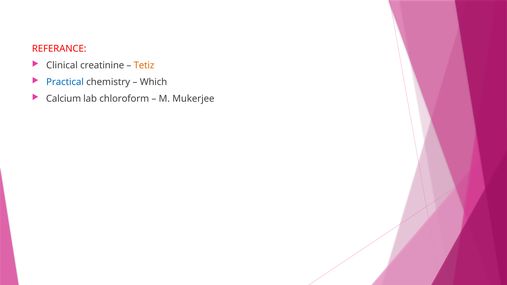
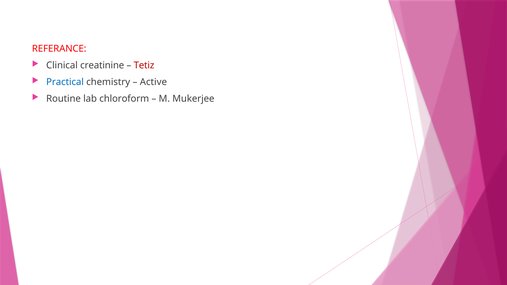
Tetiz colour: orange -> red
Which: Which -> Active
Calcium: Calcium -> Routine
